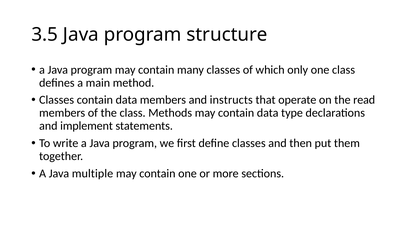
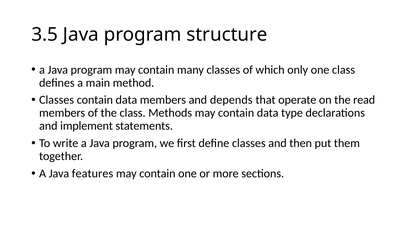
instructs: instructs -> depends
multiple: multiple -> features
